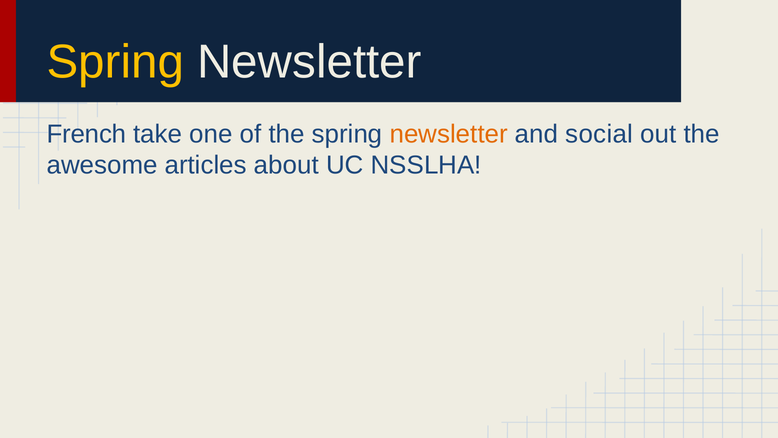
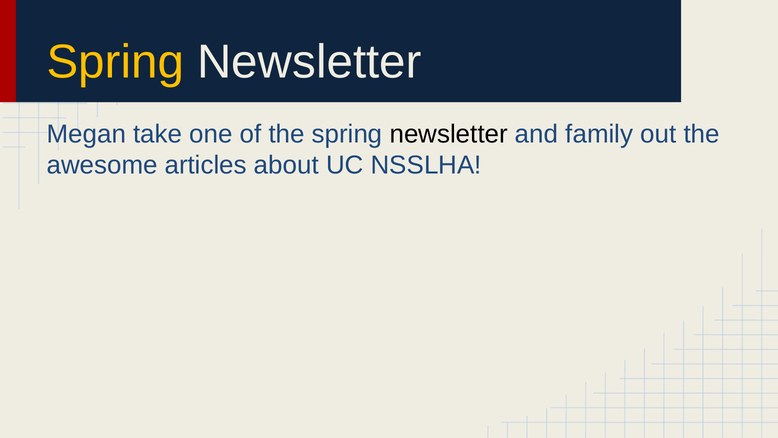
French: French -> Megan
newsletter at (449, 134) colour: orange -> black
social: social -> family
